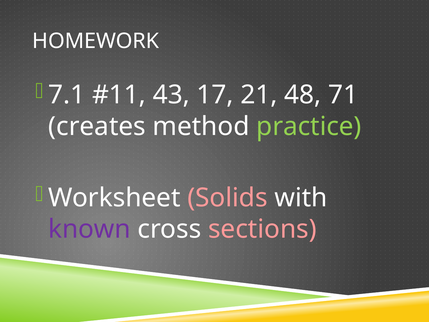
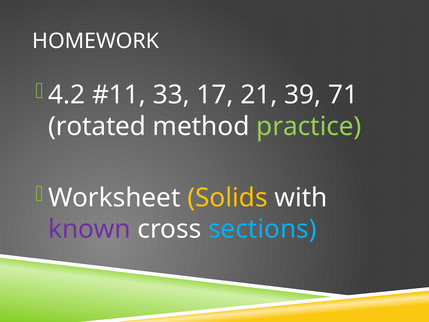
7.1: 7.1 -> 4.2
43: 43 -> 33
48: 48 -> 39
creates: creates -> rotated
Solids colour: pink -> yellow
sections colour: pink -> light blue
